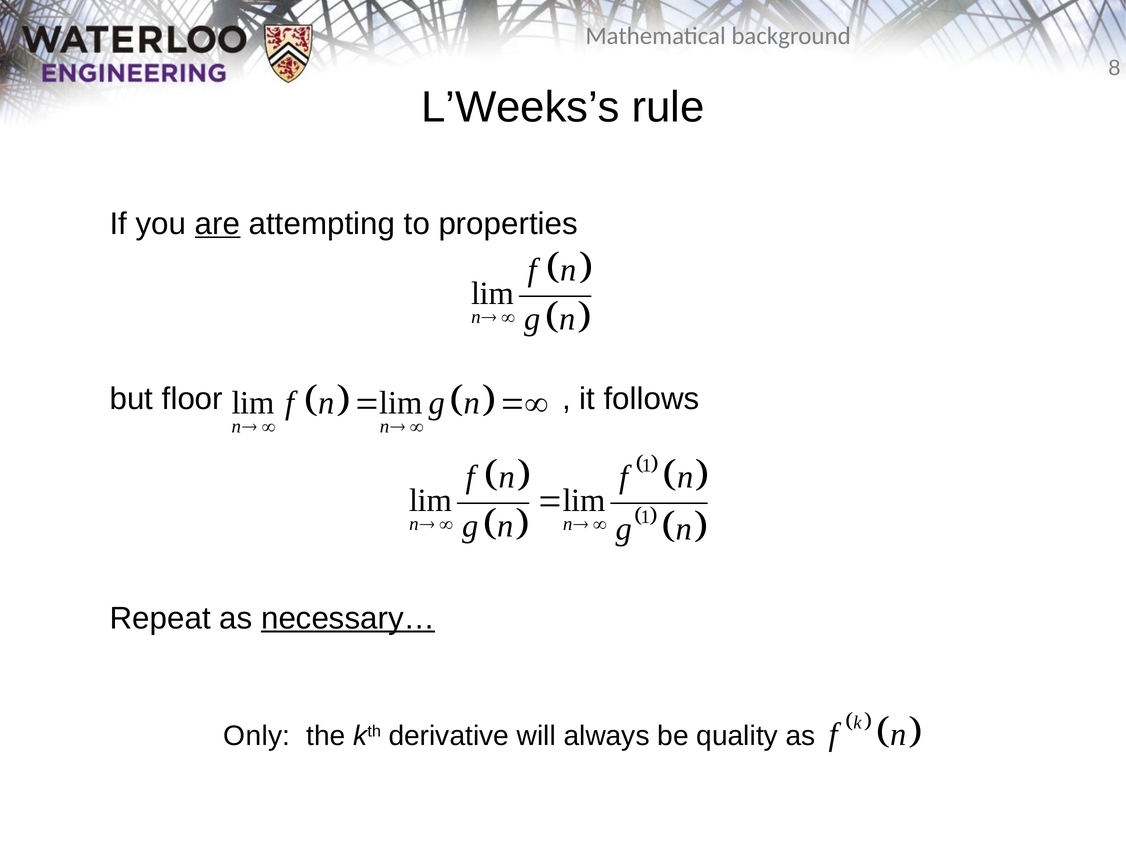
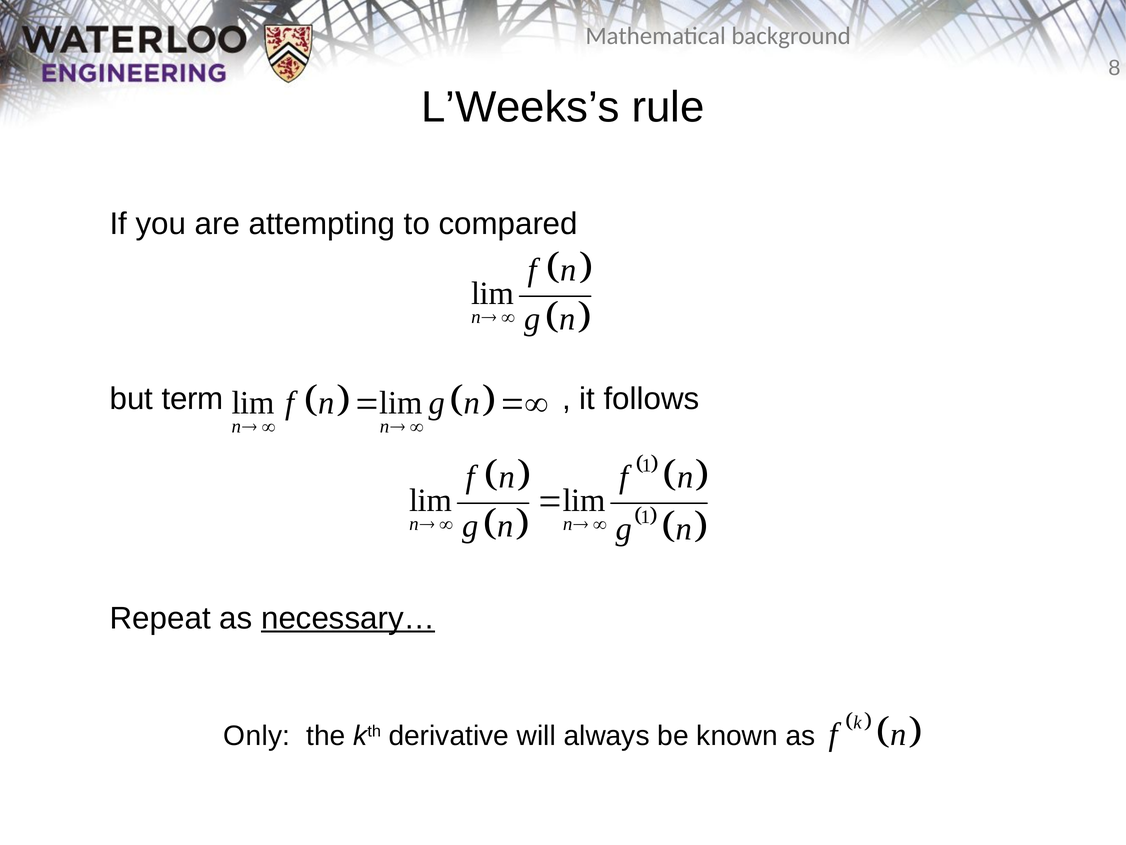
are underline: present -> none
properties: properties -> compared
floor: floor -> term
quality: quality -> known
